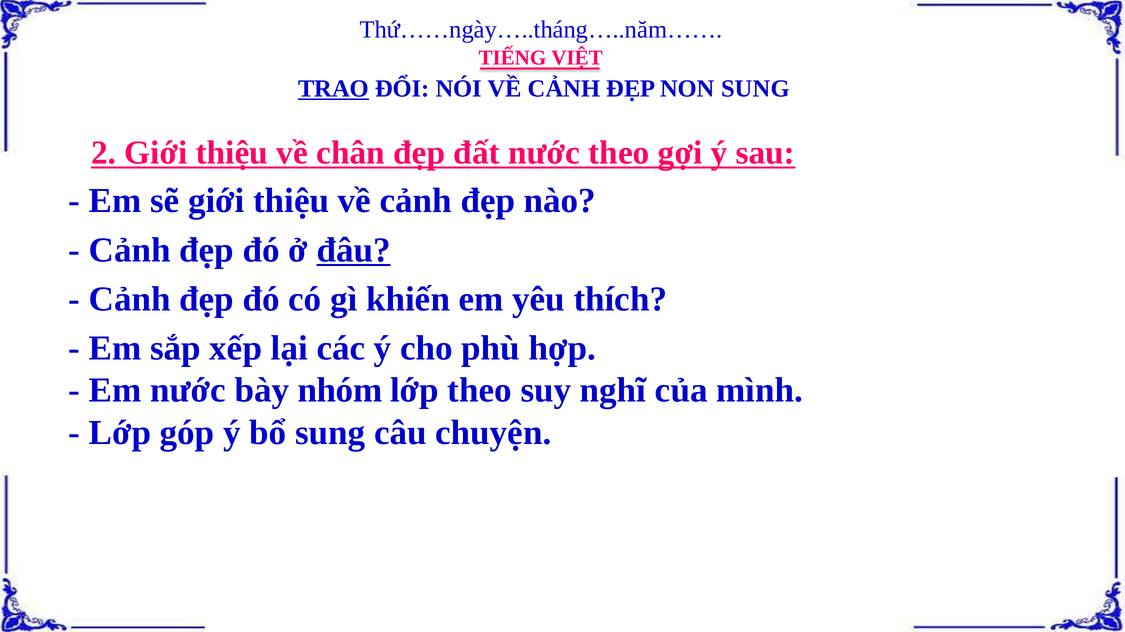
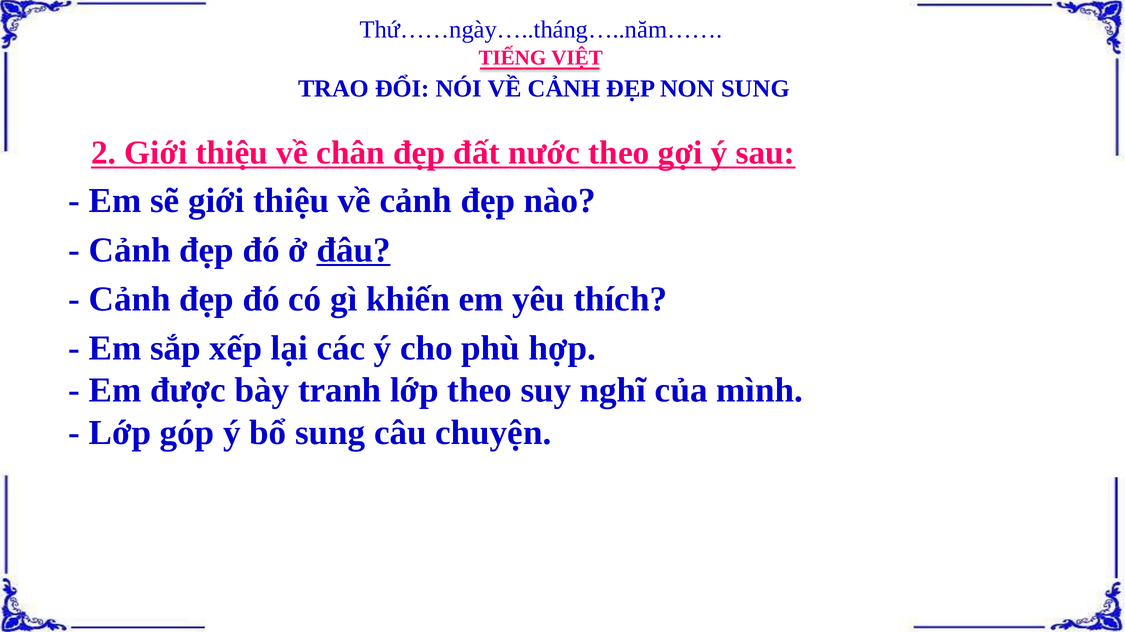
TRAO underline: present -> none
Em nước: nước -> được
nhóm: nhóm -> tranh
